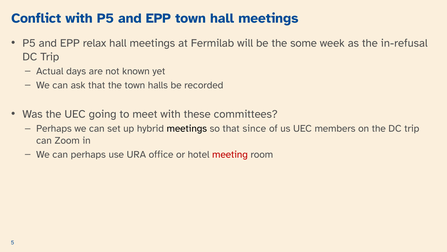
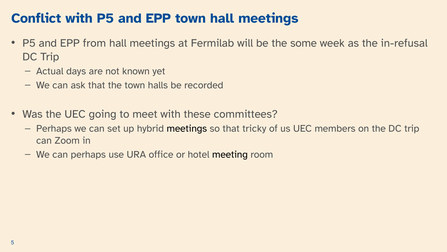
relax: relax -> from
since: since -> tricky
meeting colour: red -> black
